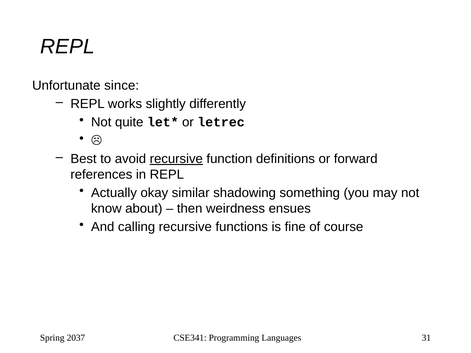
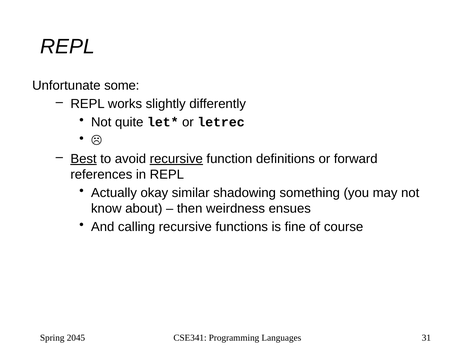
since: since -> some
Best underline: none -> present
2037: 2037 -> 2045
